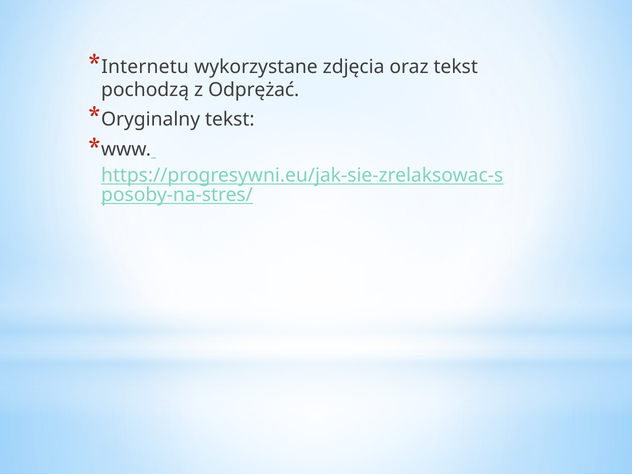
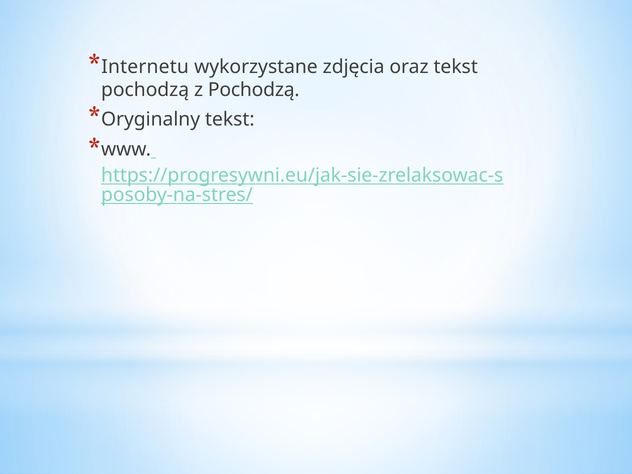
z Odprężać: Odprężać -> Pochodzą
